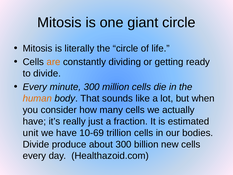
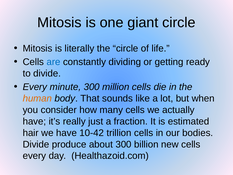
are colour: orange -> blue
unit: unit -> hair
10-69: 10-69 -> 10-42
